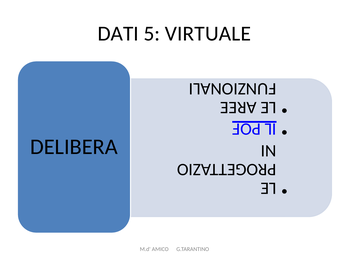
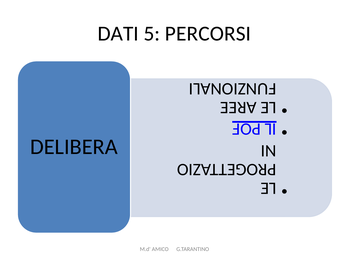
VIRTUALE: VIRTUALE -> PERCORSI
